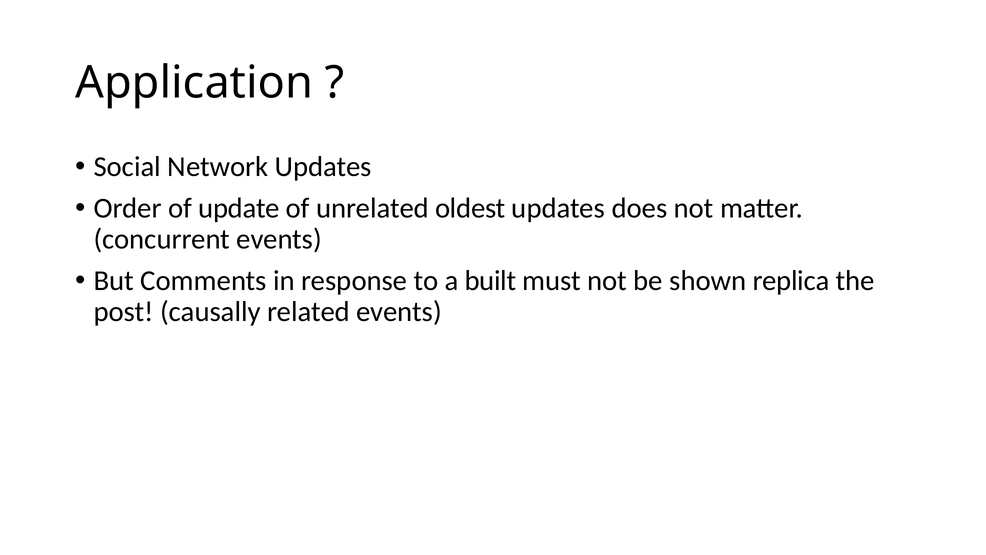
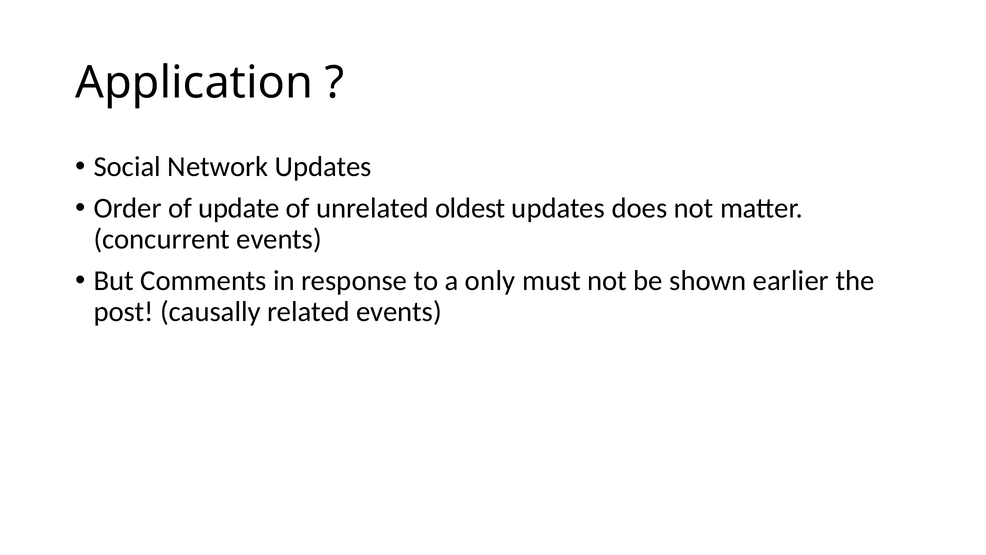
built: built -> only
replica: replica -> earlier
